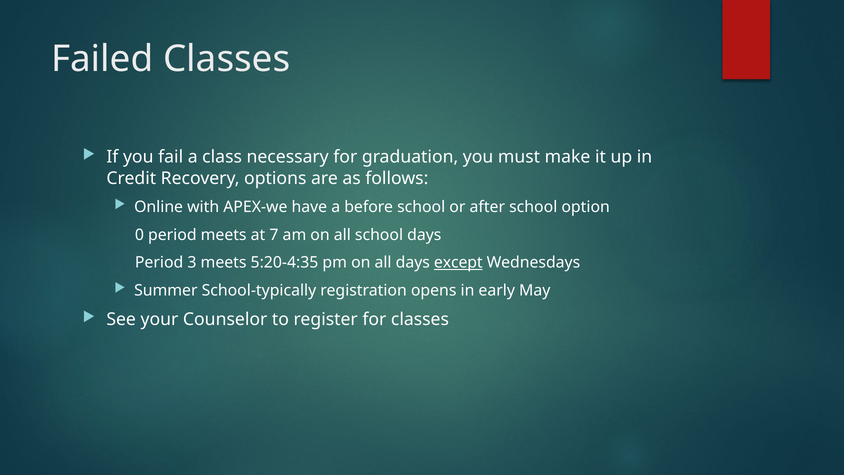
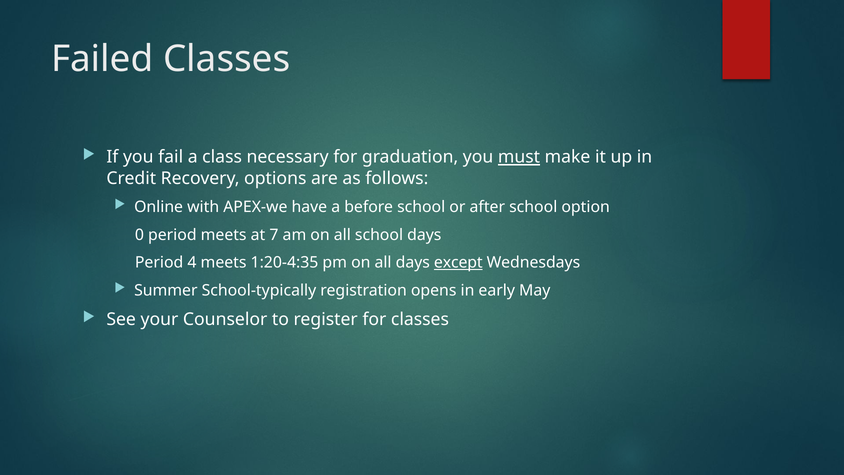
must underline: none -> present
3: 3 -> 4
5:20-4:35: 5:20-4:35 -> 1:20-4:35
